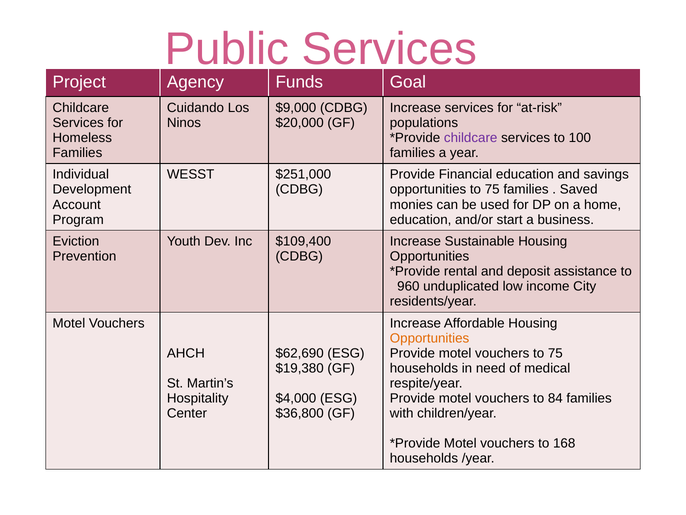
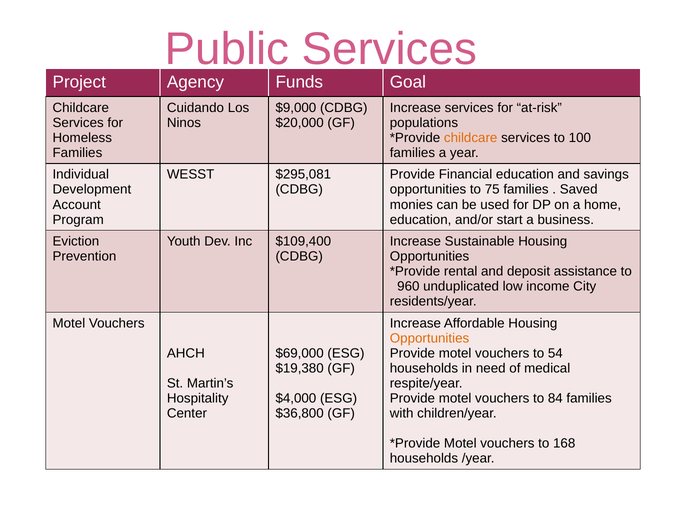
childcare at (471, 138) colour: purple -> orange
$251,000: $251,000 -> $295,081
$62,690: $62,690 -> $69,000
vouchers to 75: 75 -> 54
